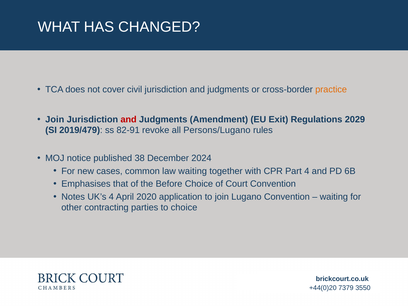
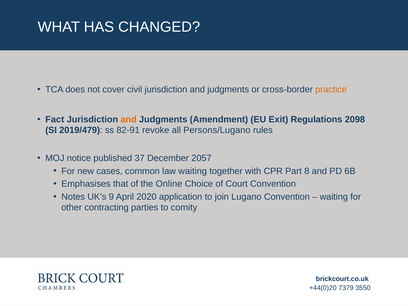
Join at (55, 120): Join -> Fact
and at (129, 120) colour: red -> orange
2029: 2029 -> 2098
38: 38 -> 37
2024: 2024 -> 2057
Part 4: 4 -> 8
Before: Before -> Online
UK’s 4: 4 -> 9
to choice: choice -> comity
